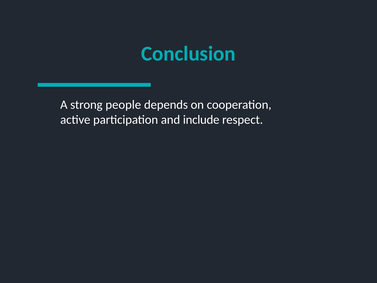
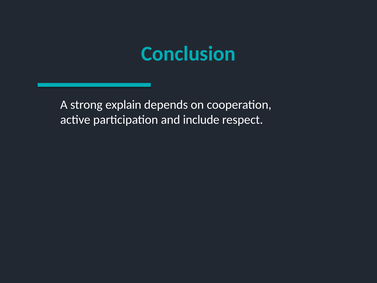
people: people -> explain
